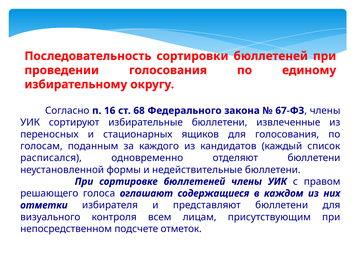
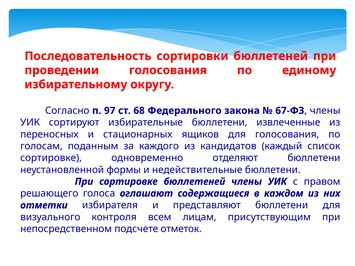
16: 16 -> 97
расписался at (51, 158): расписался -> сортировке
